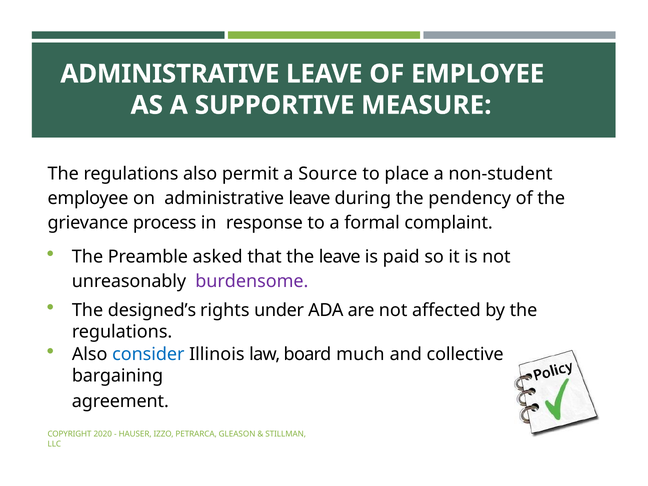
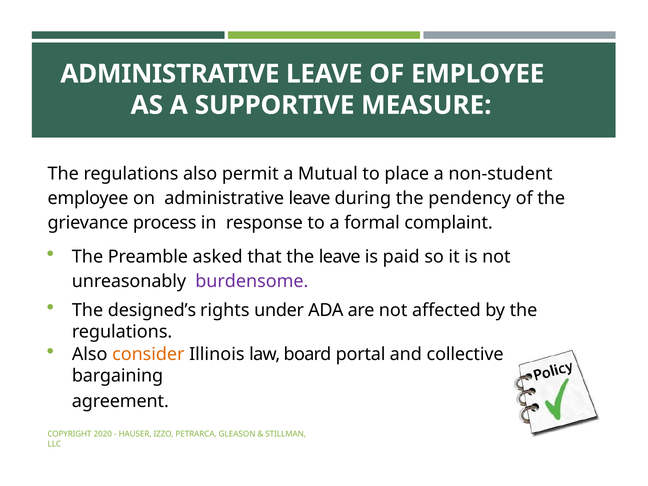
Source: Source -> Mutual
consider colour: blue -> orange
much: much -> portal
